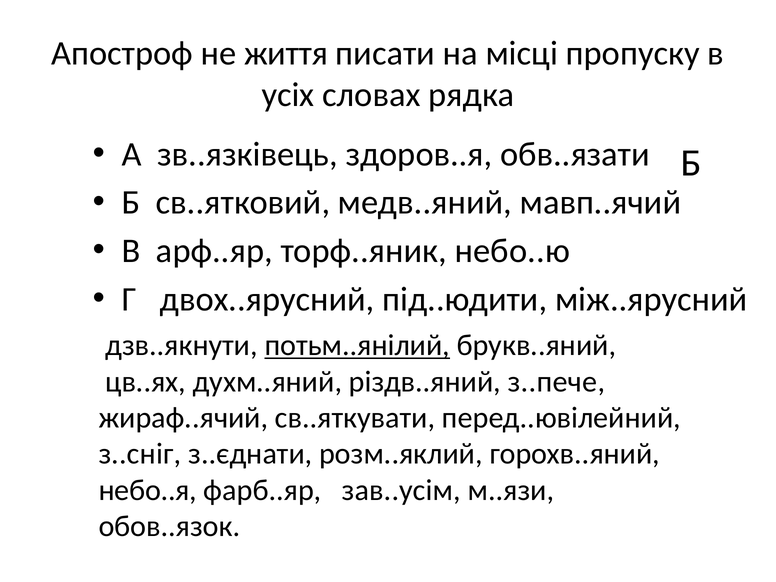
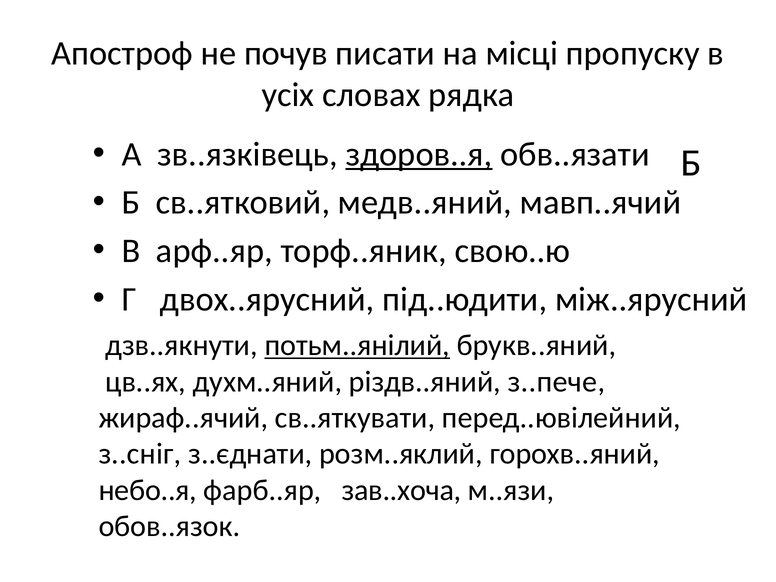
життя: життя -> почув
здоров..я underline: none -> present
небо..ю: небо..ю -> свою..ю
зав..усім: зав..усім -> зав..хоча
